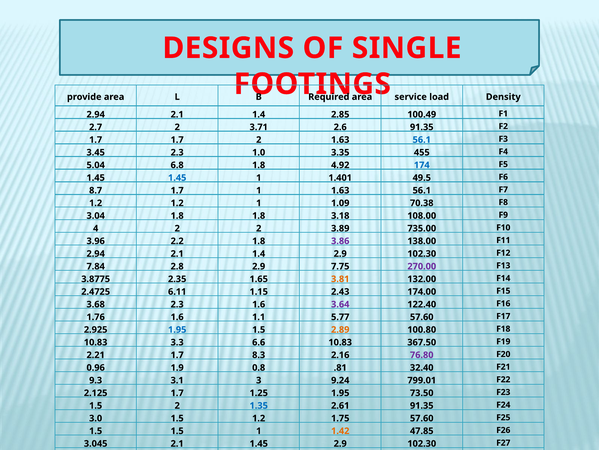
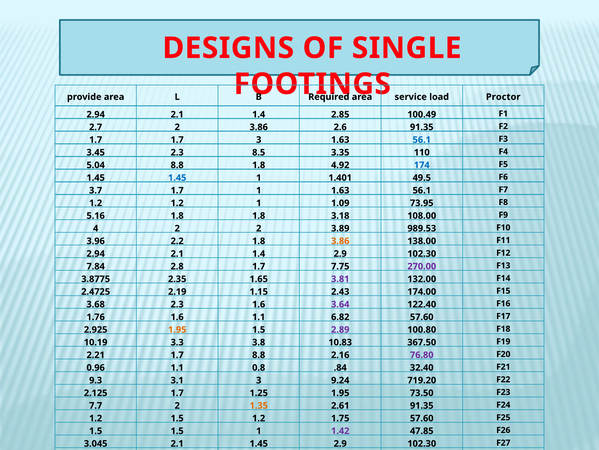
Density: Density -> Proctor
2 3.71: 3.71 -> 3.86
1.7 2: 2 -> 3
1.0: 1.0 -> 8.5
455: 455 -> 110
5.04 6.8: 6.8 -> 8.8
8.7: 8.7 -> 3.7
70.38: 70.38 -> 73.95
3.04: 3.04 -> 5.16
735.00: 735.00 -> 989.53
3.86 at (340, 241) colour: purple -> orange
2.8 2.9: 2.9 -> 1.7
3.81 at (340, 279) colour: orange -> purple
6.11: 6.11 -> 2.19
5.77: 5.77 -> 6.82
1.95 at (177, 329) colour: blue -> orange
2.89 colour: orange -> purple
10.83 at (96, 342): 10.83 -> 10.19
6.6: 6.6 -> 3.8
1.7 8.3: 8.3 -> 8.8
0.96 1.9: 1.9 -> 1.1
.81: .81 -> .84
799.01: 799.01 -> 719.20
1.5 at (96, 405): 1.5 -> 7.7
1.35 colour: blue -> orange
3.0 at (96, 418): 3.0 -> 1.2
1.42 colour: orange -> purple
